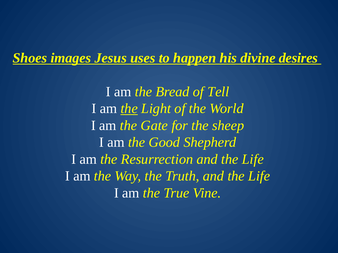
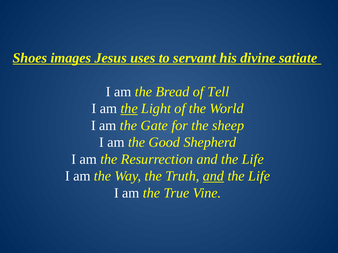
happen: happen -> servant
desires: desires -> satiate
and at (213, 176) underline: none -> present
